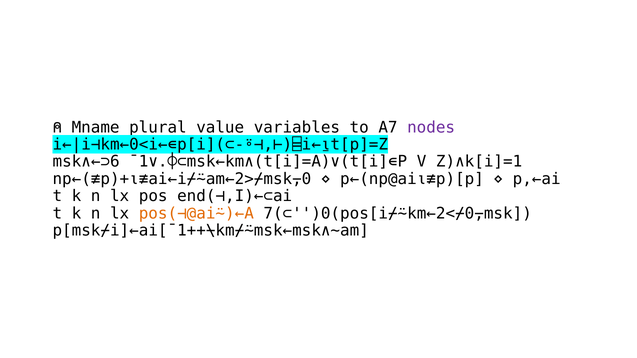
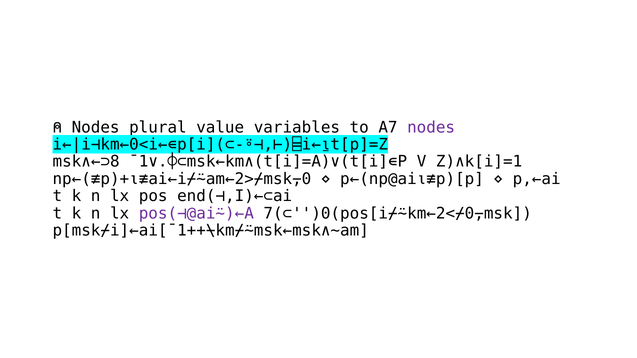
Mname at (96, 127): Mname -> Nodes
msk∧←⊃6: msk∧←⊃6 -> msk∧←⊃8
pos(⊣@ai⍨)←A colour: orange -> purple
